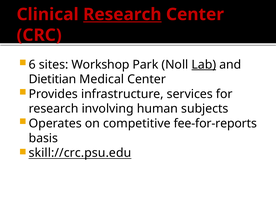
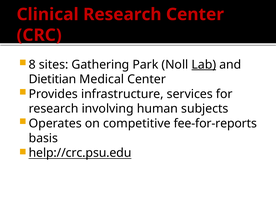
Research at (122, 14) underline: present -> none
6: 6 -> 8
Workshop: Workshop -> Gathering
skill://crc.psu.edu: skill://crc.psu.edu -> help://crc.psu.edu
